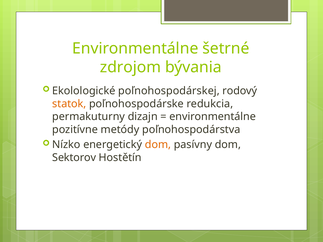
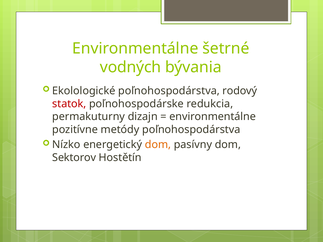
zdrojom: zdrojom -> vodných
Ekolologické poľnohospodárskej: poľnohospodárskej -> poľnohospodárstva
statok colour: orange -> red
